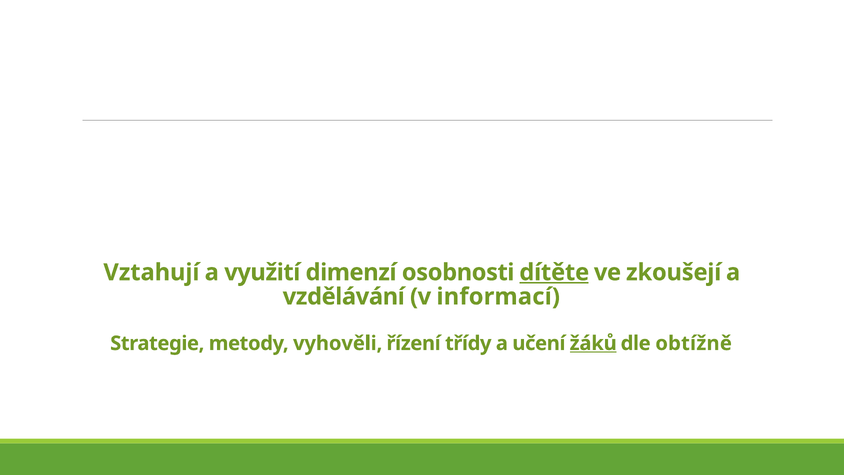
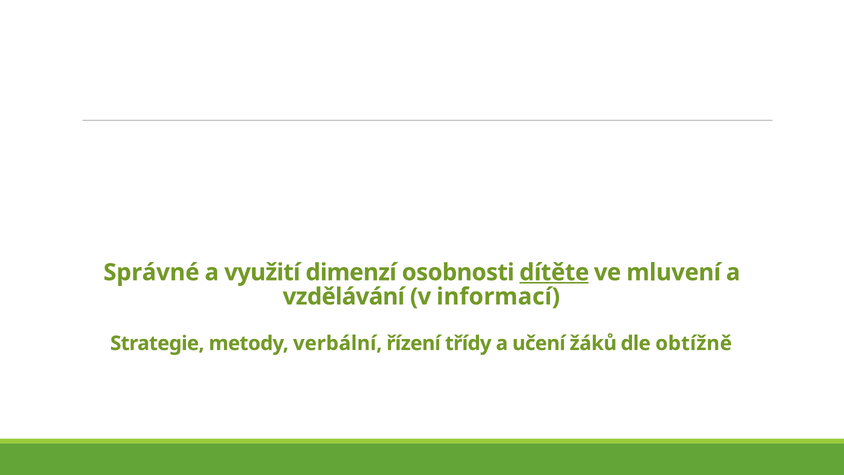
Vztahují: Vztahují -> Správné
zkoušejí: zkoušejí -> mluvení
vyhověli: vyhověli -> verbální
žáků underline: present -> none
